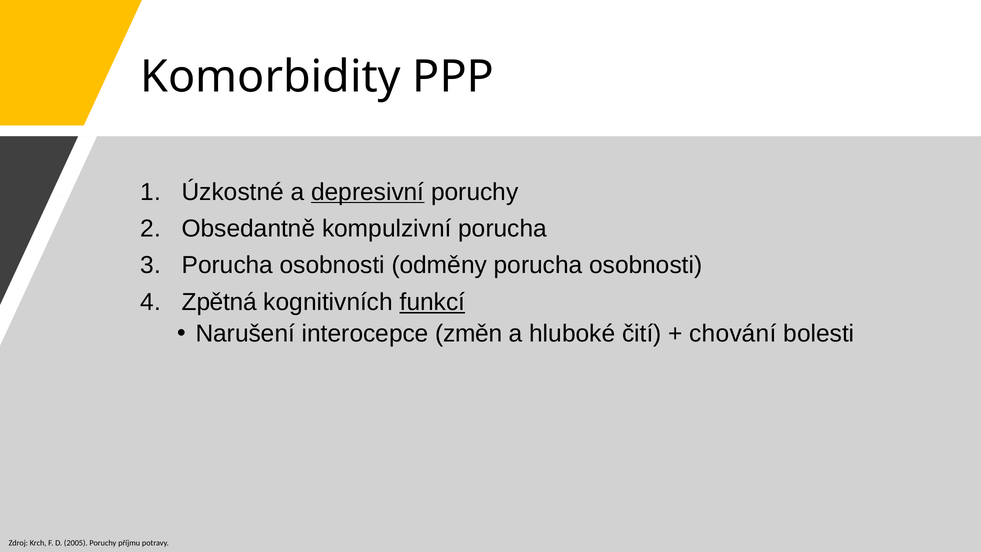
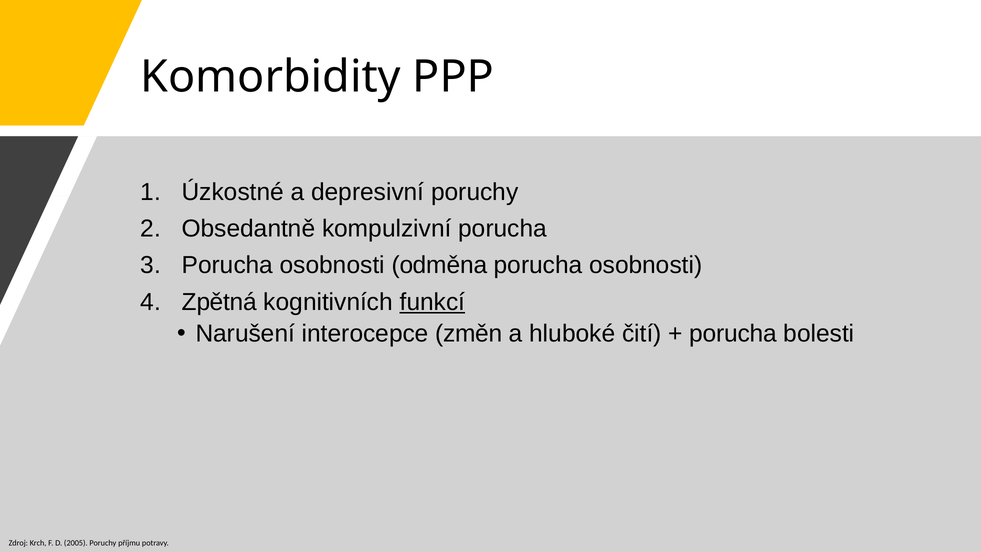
depresivní underline: present -> none
odměny: odměny -> odměna
chování at (733, 334): chování -> porucha
